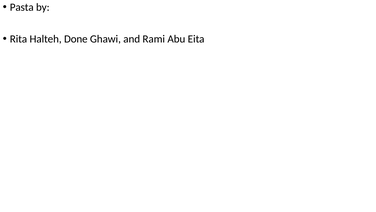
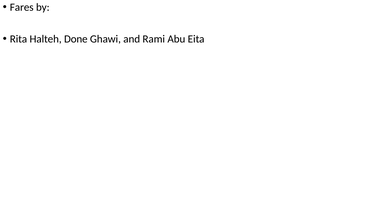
Pasta: Pasta -> Fares
